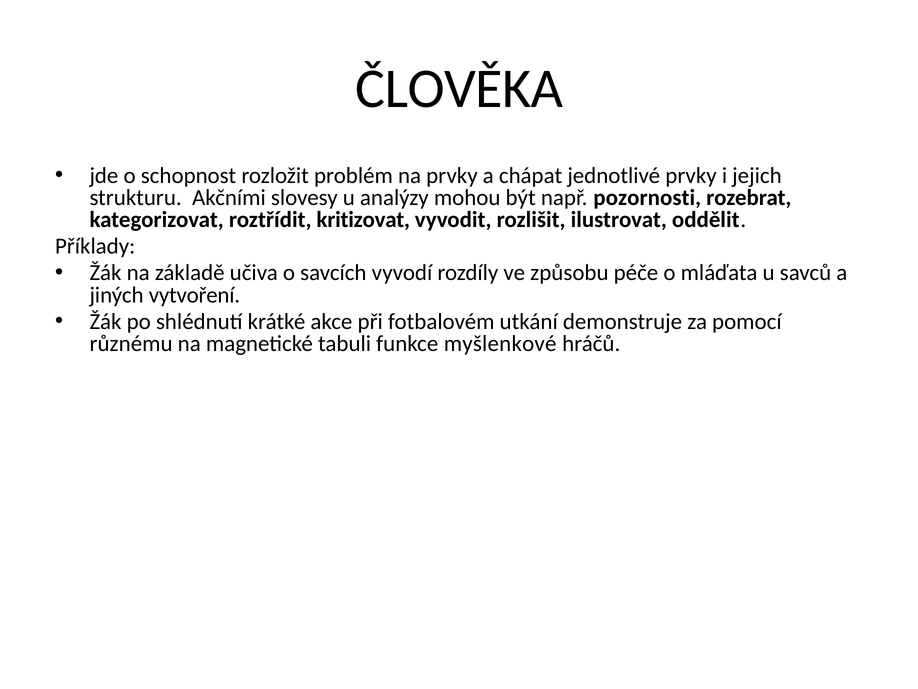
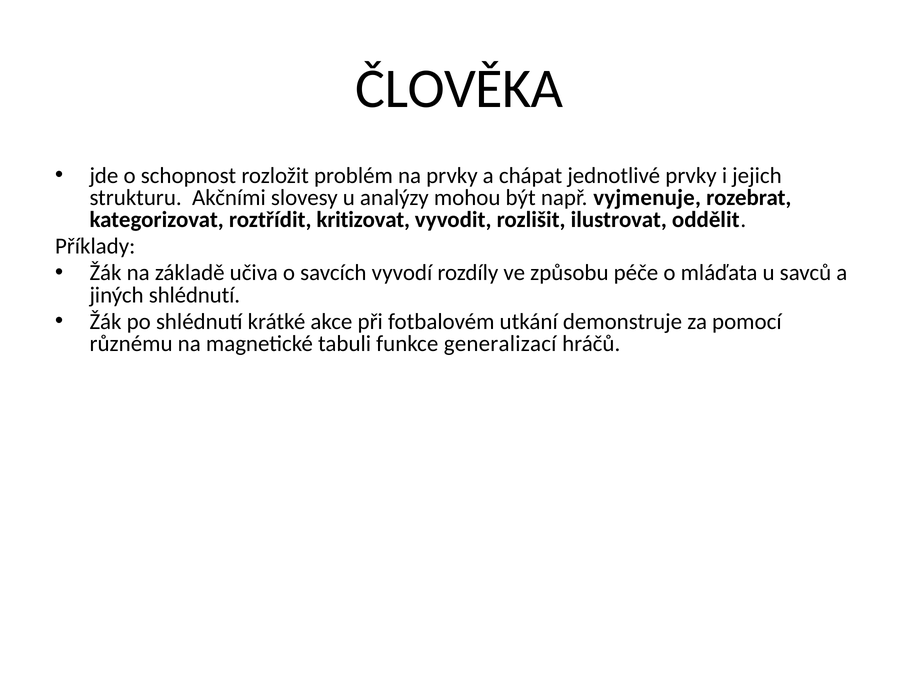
pozornosti: pozornosti -> vyjmenuje
jiných vytvoření: vytvoření -> shlédnutí
myšlenkové: myšlenkové -> generalizací
